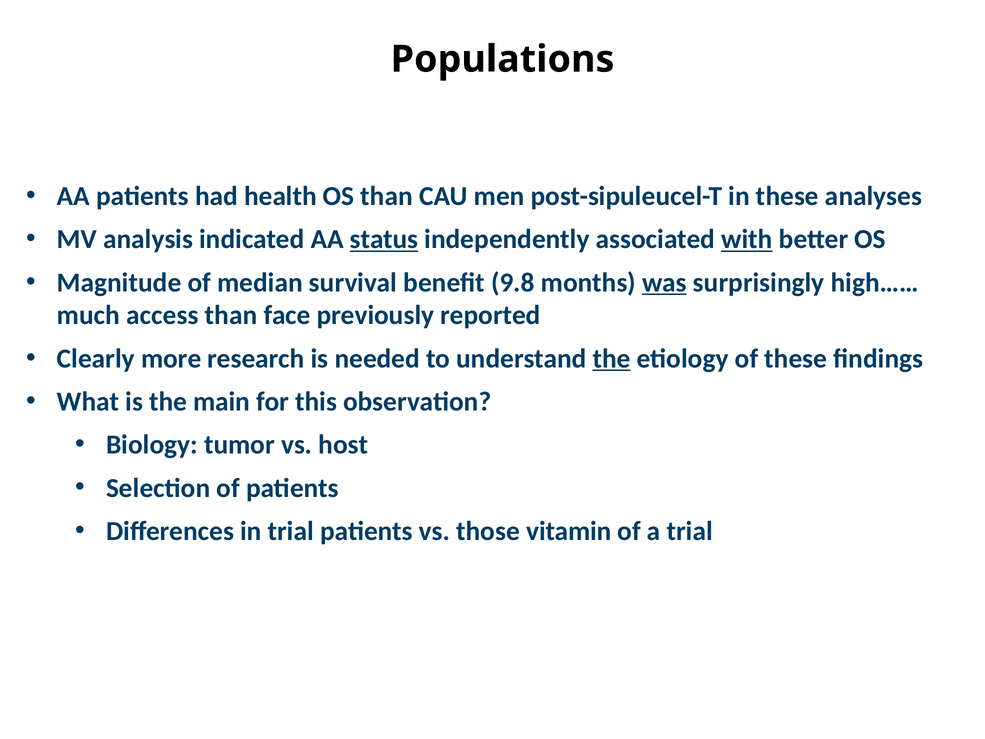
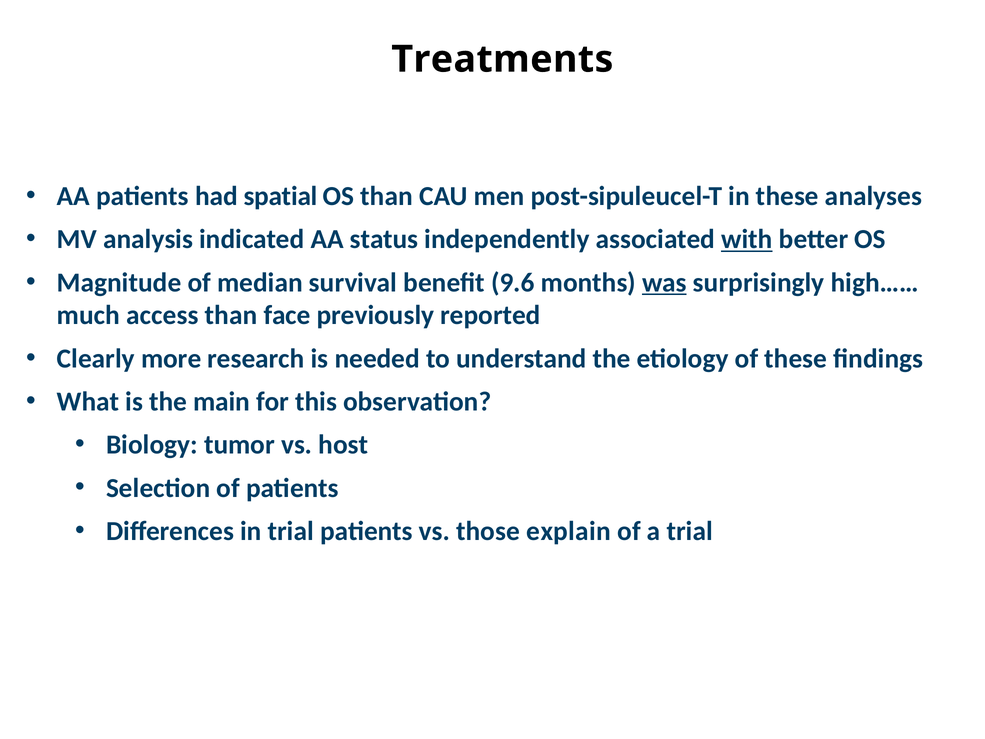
Populations: Populations -> Treatments
health: health -> spatial
status underline: present -> none
9.8: 9.8 -> 9.6
the at (612, 358) underline: present -> none
vitamin: vitamin -> explain
